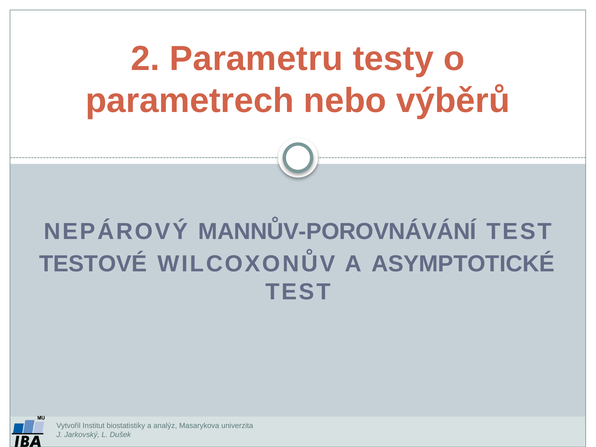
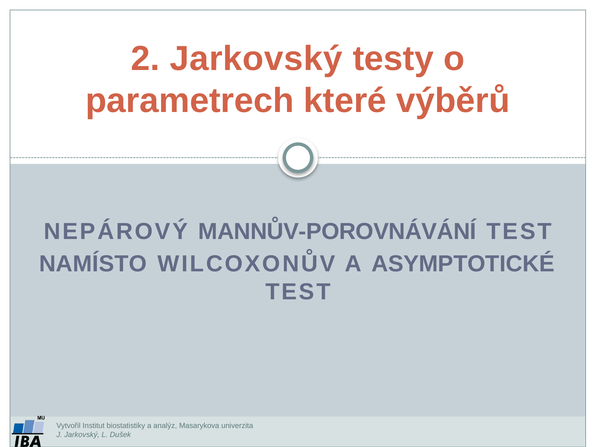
2 Parametru: Parametru -> Jarkovský
nebo: nebo -> které
TESTOVÉ: TESTOVÉ -> NAMÍSTO
